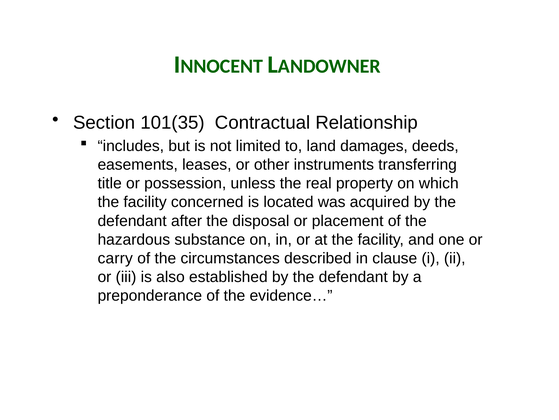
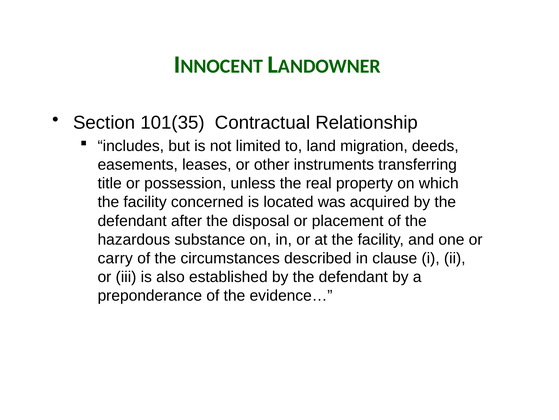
damages: damages -> migration
